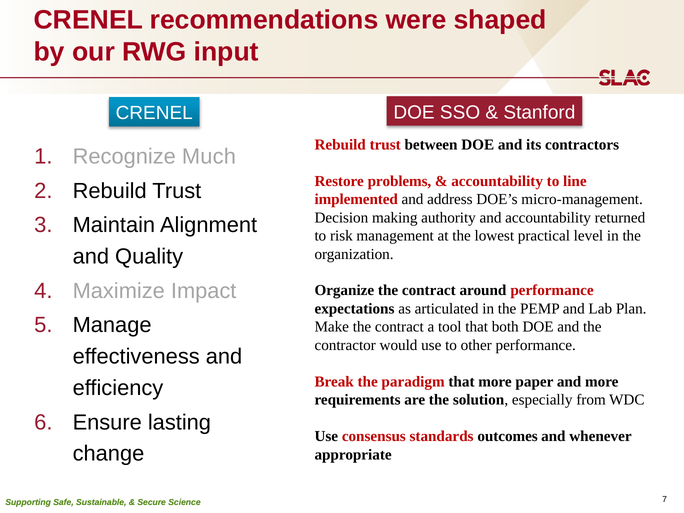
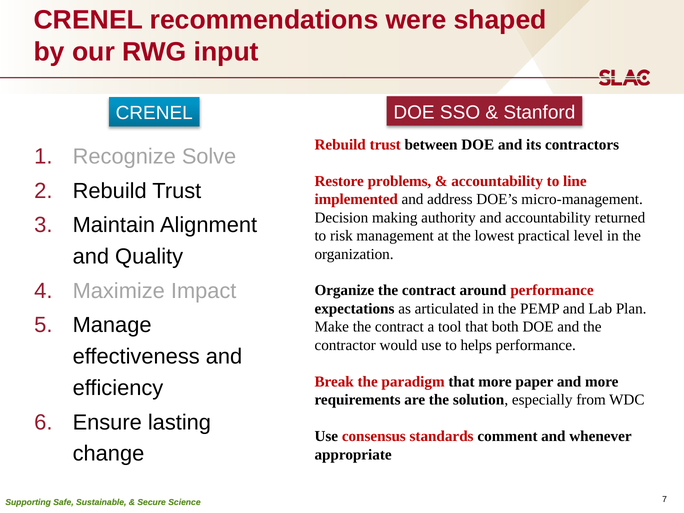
Much: Much -> Solve
other: other -> helps
outcomes: outcomes -> comment
